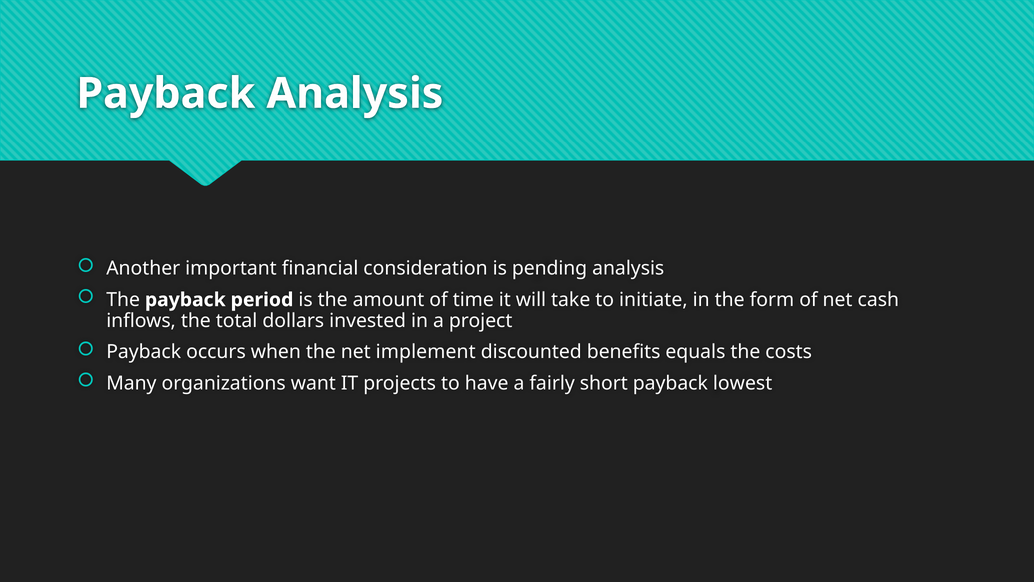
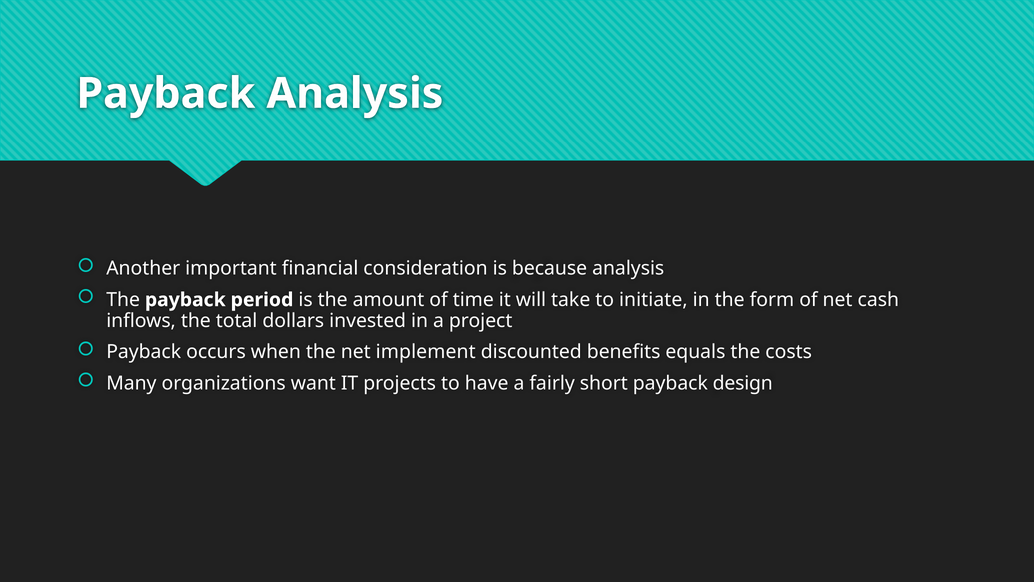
pending: pending -> because
lowest: lowest -> design
